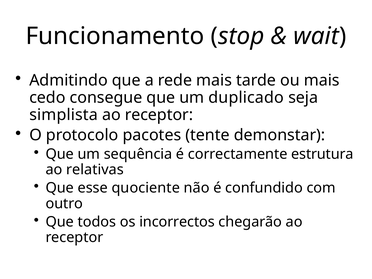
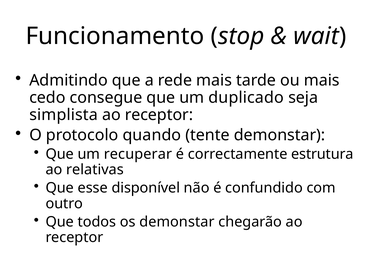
pacotes: pacotes -> quando
sequência: sequência -> recuperar
quociente: quociente -> disponível
os incorrectos: incorrectos -> demonstar
